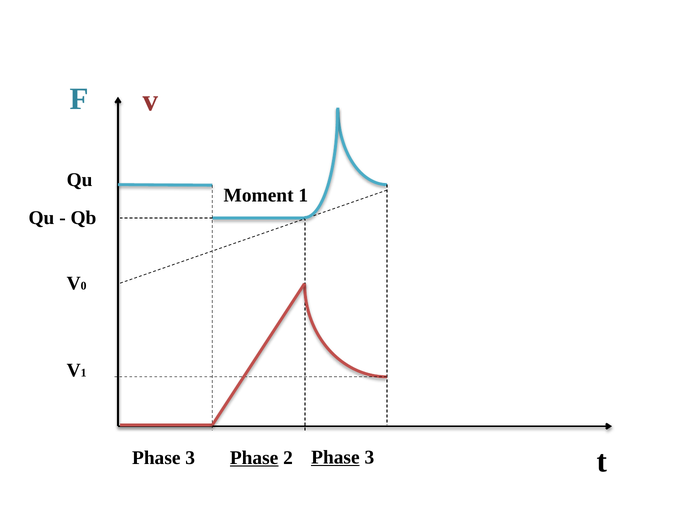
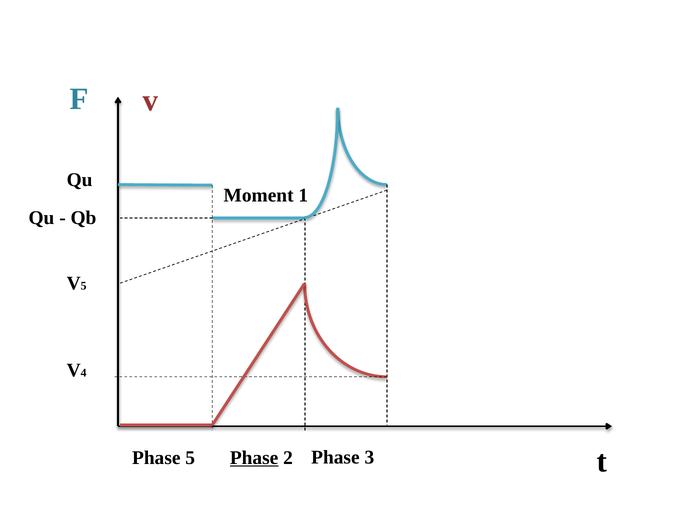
V 0: 0 -> 5
V 1: 1 -> 4
Phase at (335, 457) underline: present -> none
3 at (190, 457): 3 -> 5
